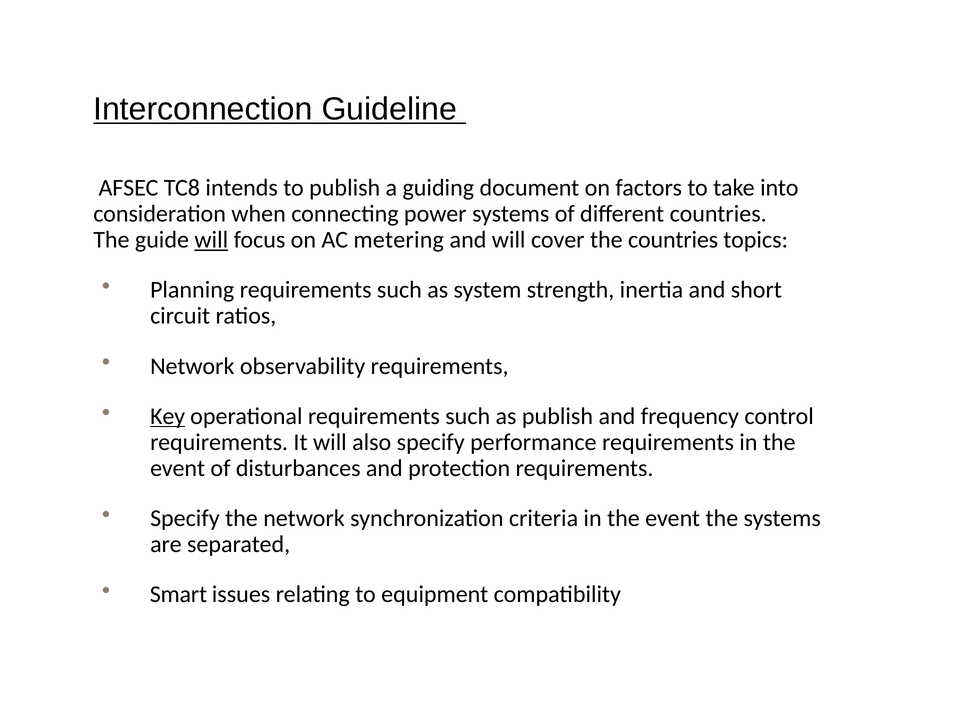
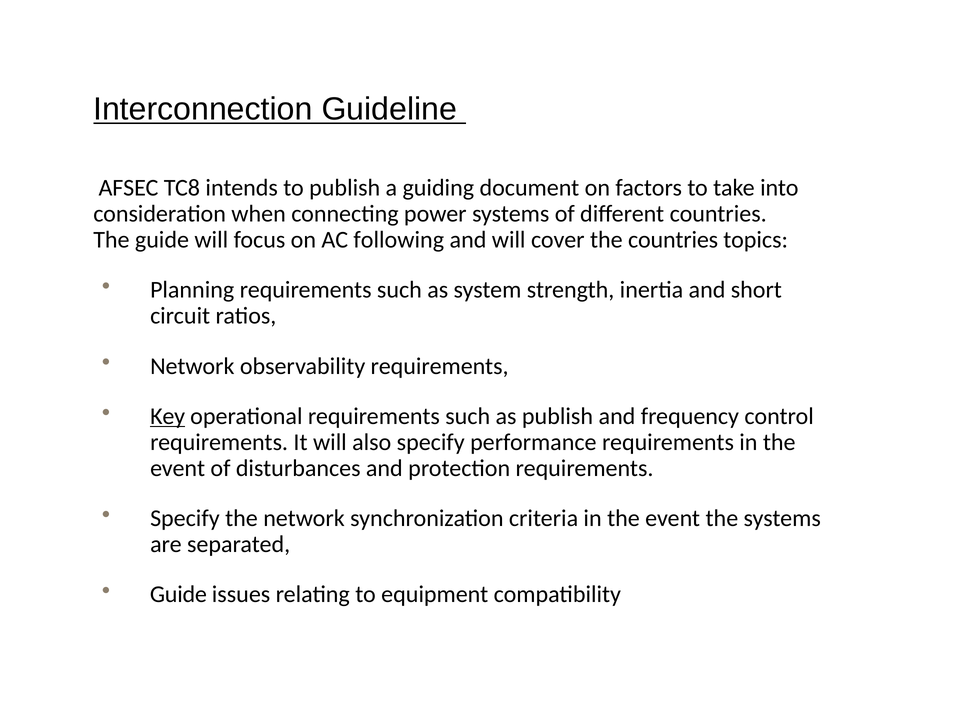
will at (211, 240) underline: present -> none
metering: metering -> following
Smart at (178, 594): Smart -> Guide
